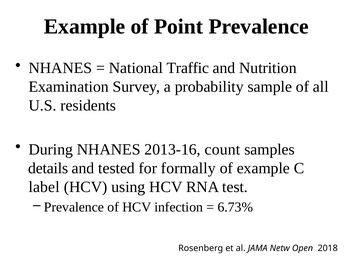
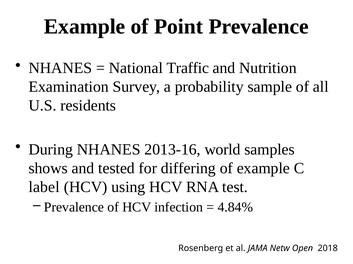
count: count -> world
details: details -> shows
formally: formally -> differing
6.73%: 6.73% -> 4.84%
